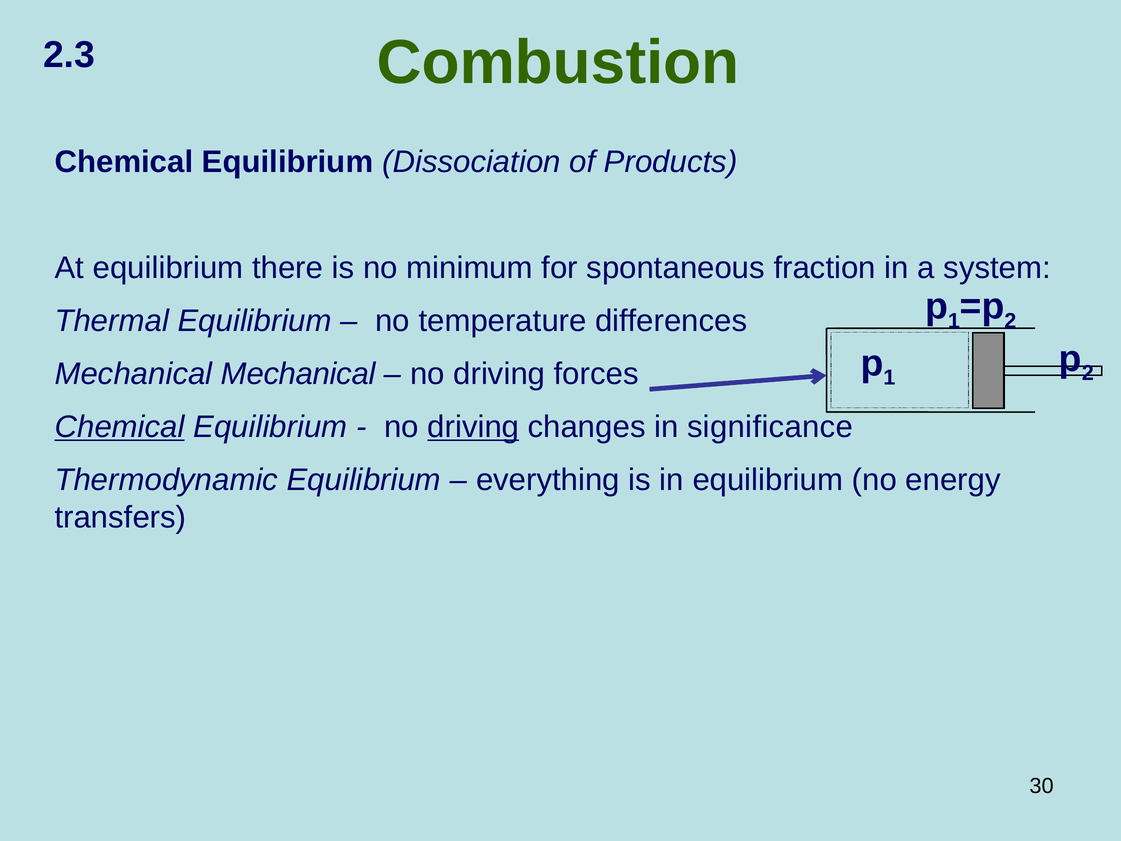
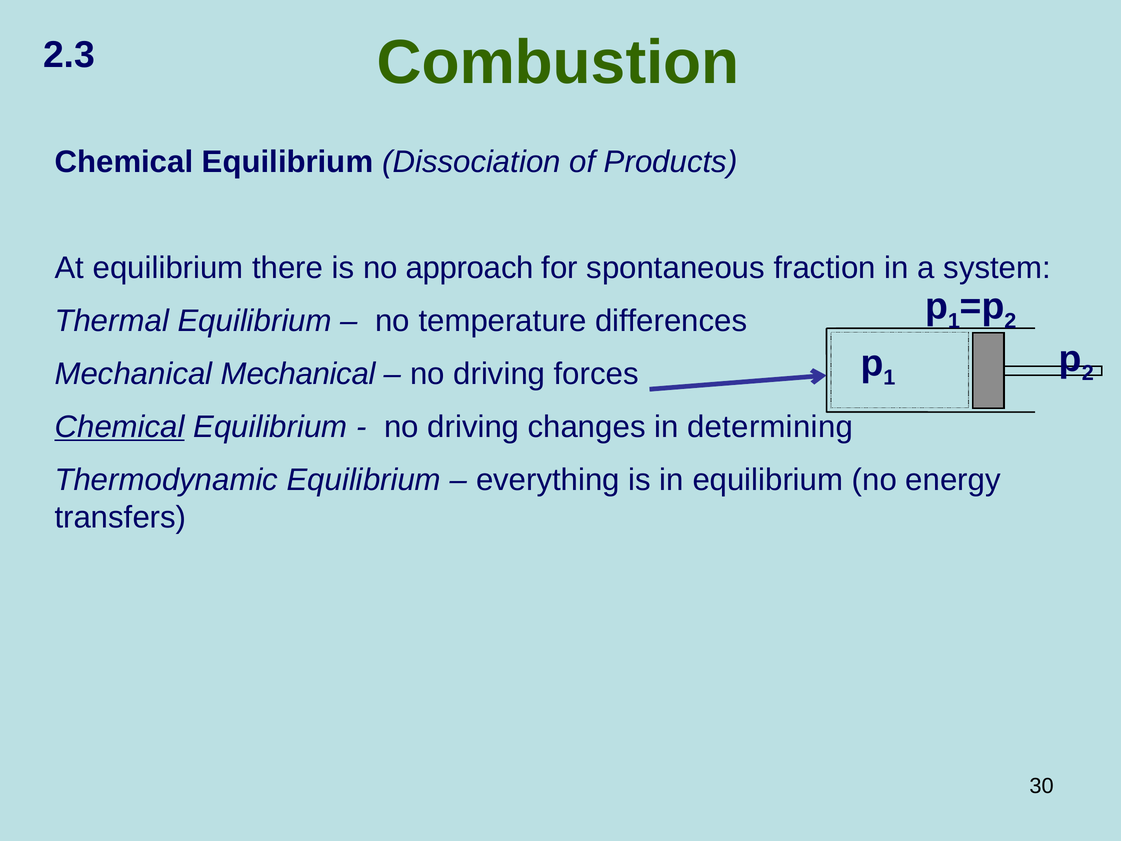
minimum: minimum -> approach
driving at (473, 427) underline: present -> none
significance: significance -> determining
